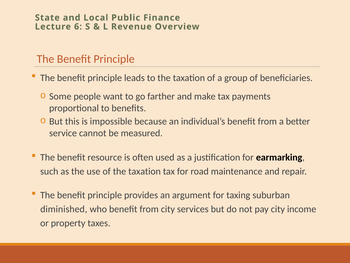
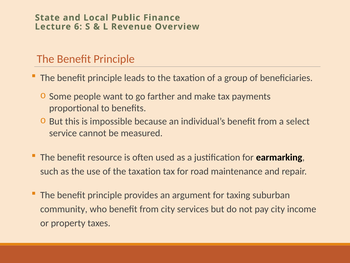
better: better -> select
diminished: diminished -> community
